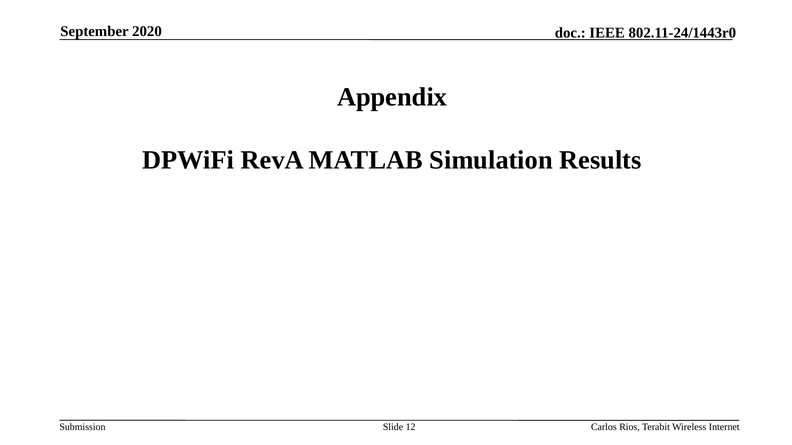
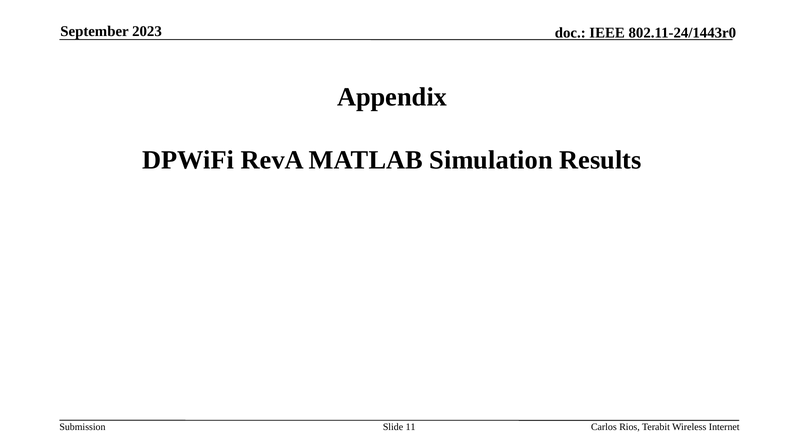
2020: 2020 -> 2023
12: 12 -> 11
